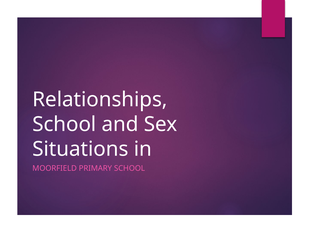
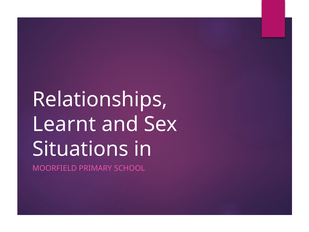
School at (64, 124): School -> Learnt
